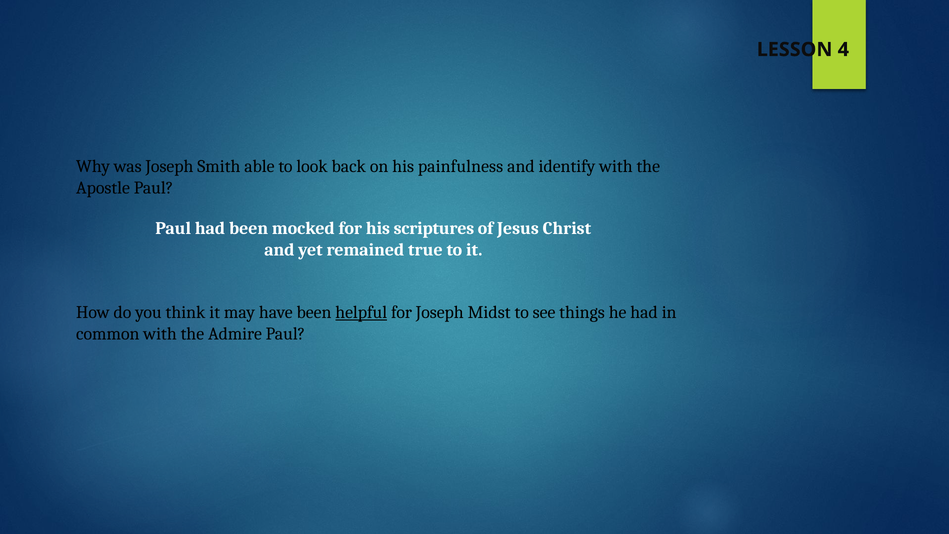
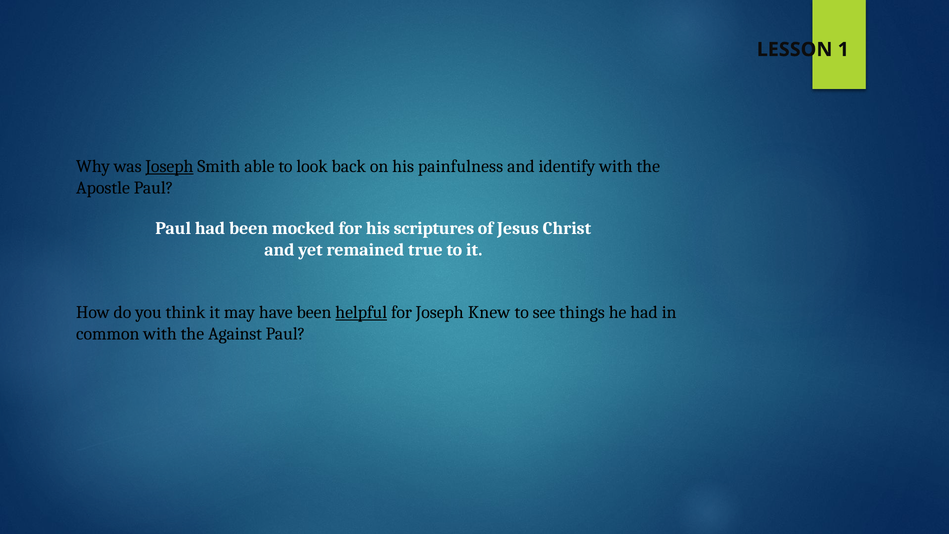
4: 4 -> 1
Joseph at (169, 166) underline: none -> present
Midst: Midst -> Knew
Admire: Admire -> Against
